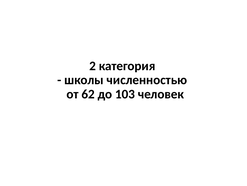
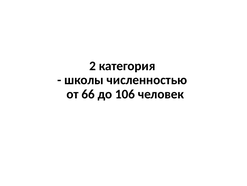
62: 62 -> 66
103: 103 -> 106
